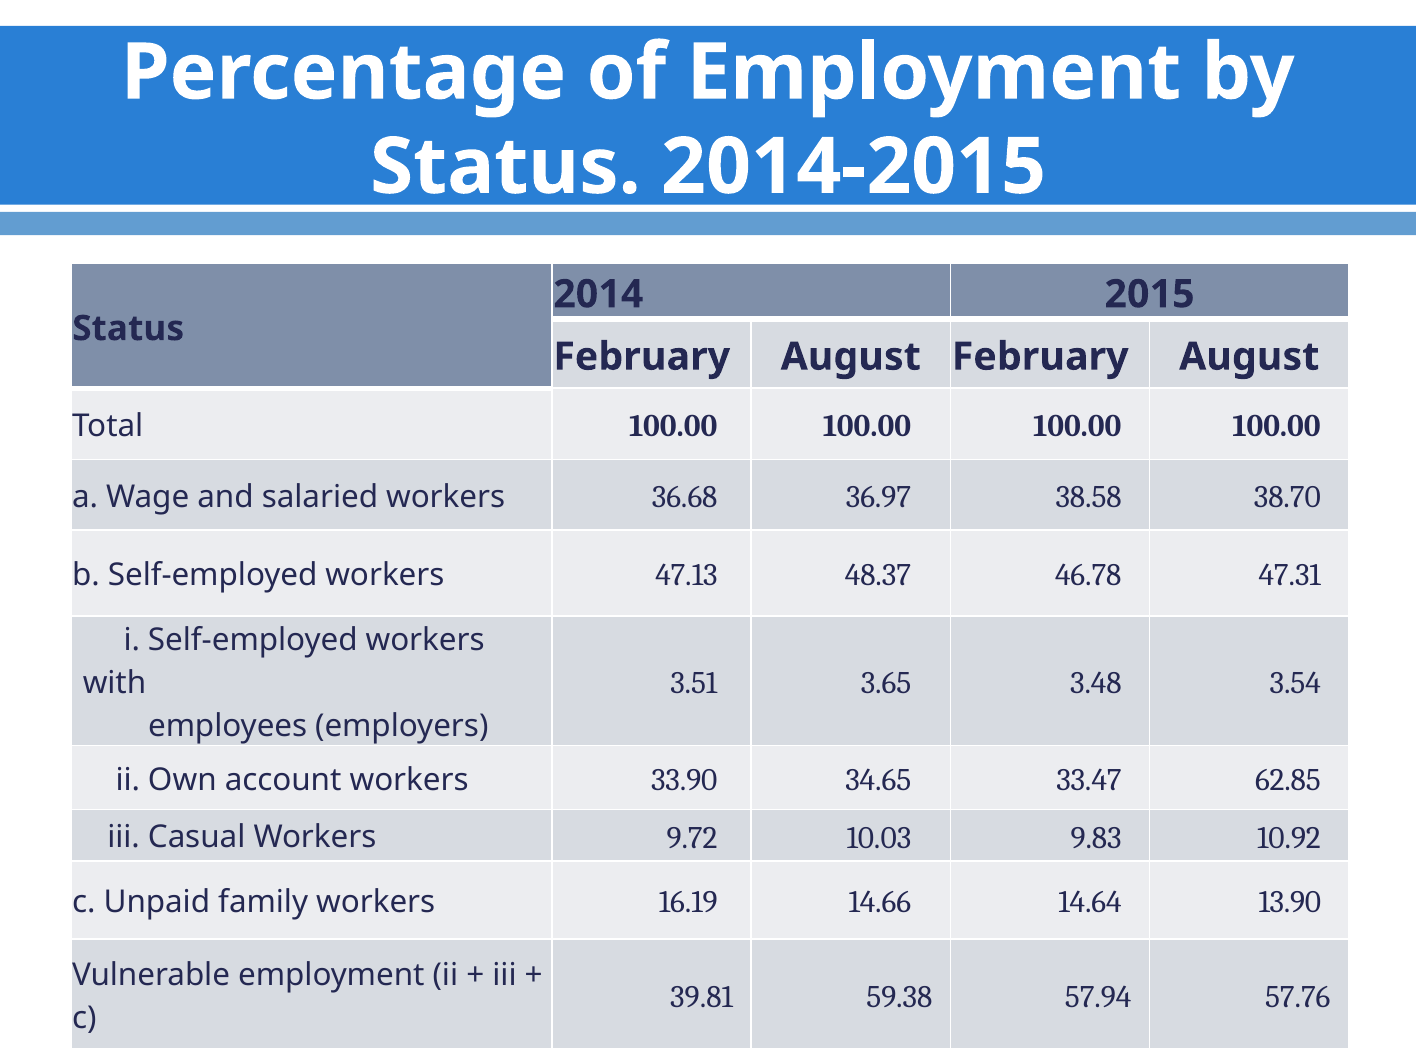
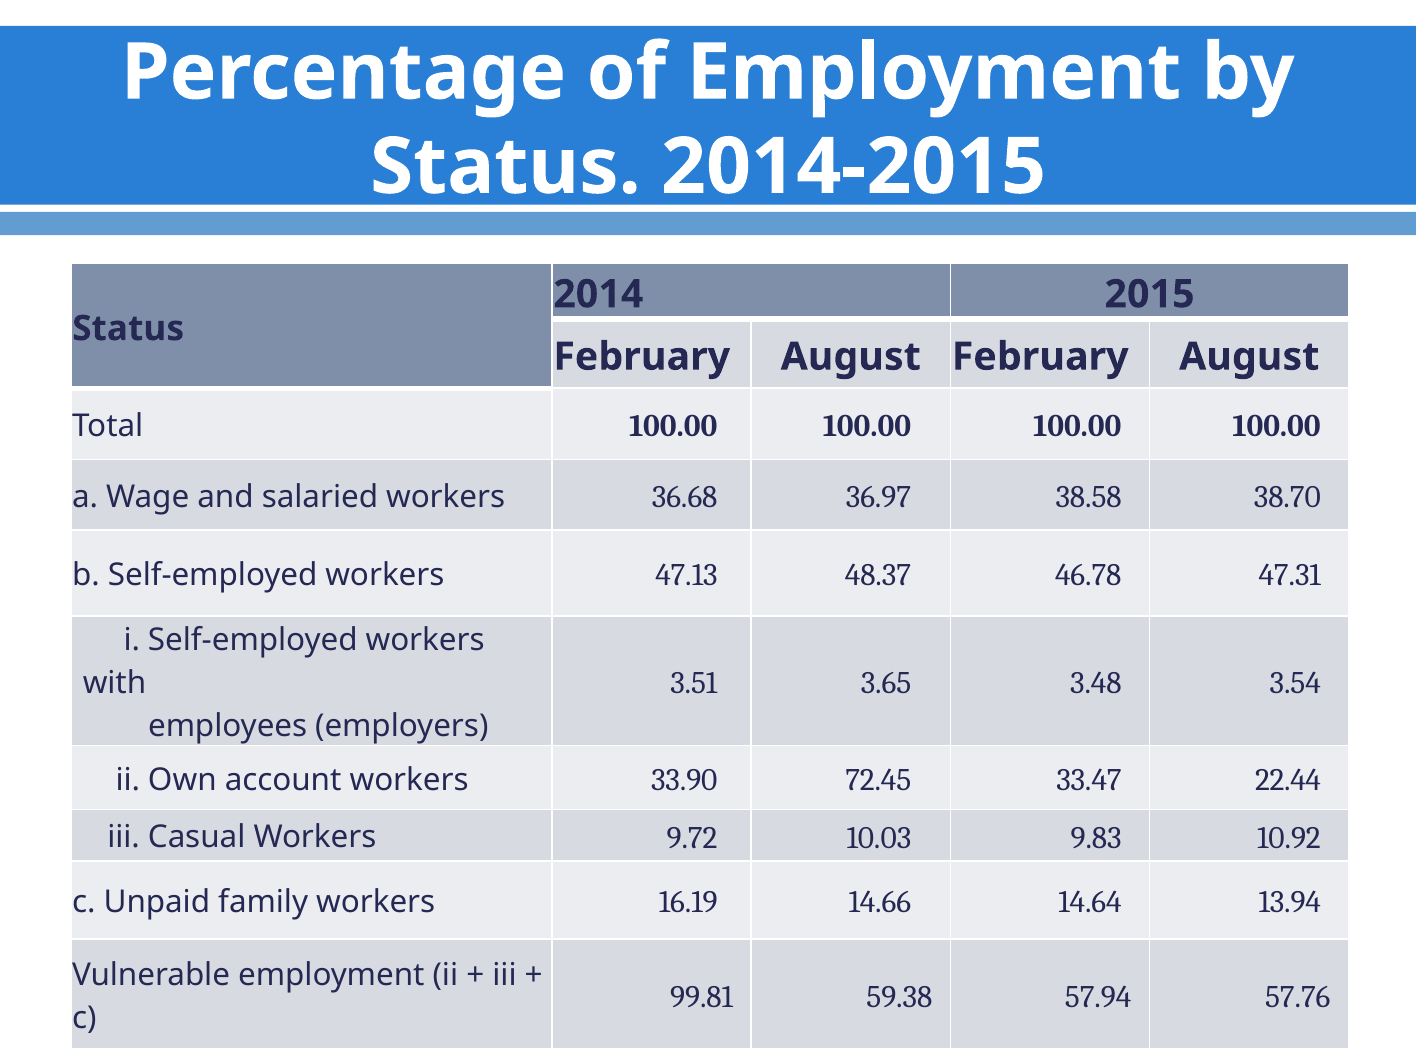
34.65: 34.65 -> 72.45
62.85: 62.85 -> 22.44
13.90: 13.90 -> 13.94
39.81: 39.81 -> 99.81
